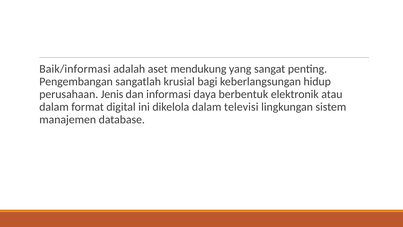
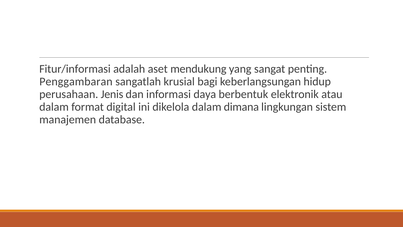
Baik/informasi: Baik/informasi -> Fitur/informasi
Pengembangan: Pengembangan -> Penggambaran
televisi: televisi -> dimana
